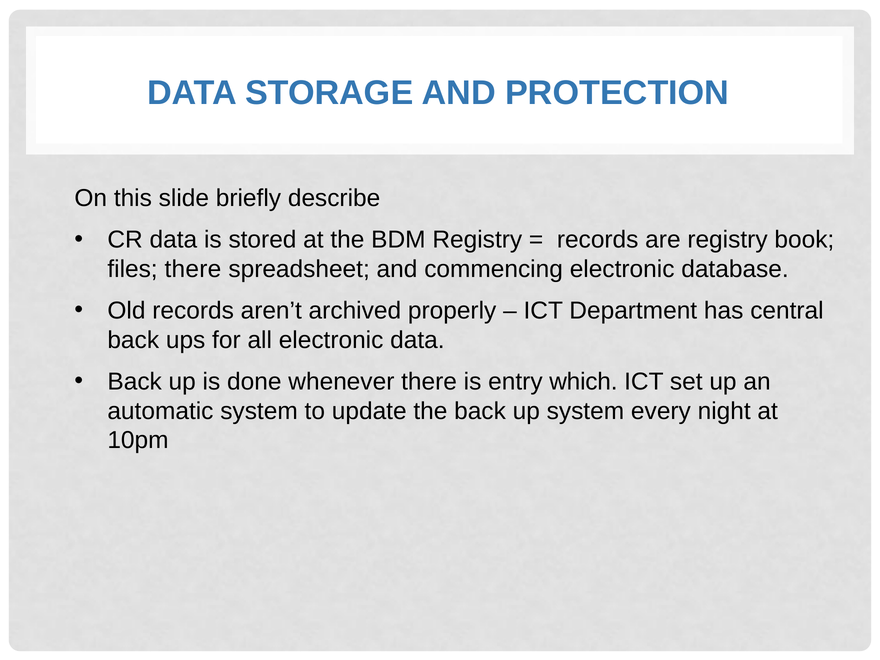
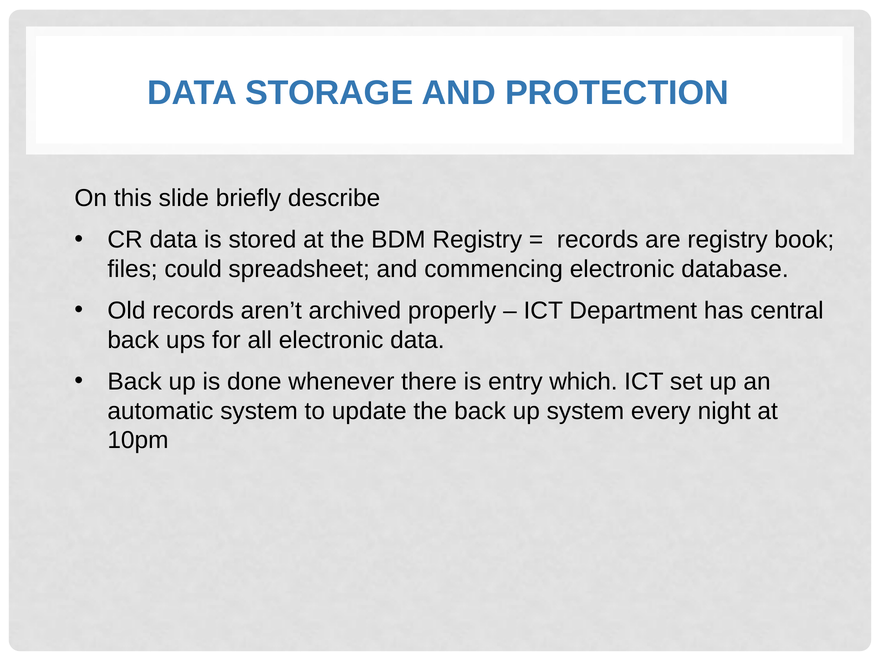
files there: there -> could
